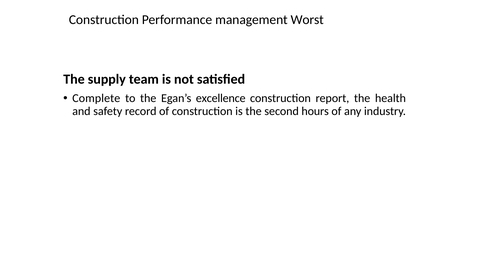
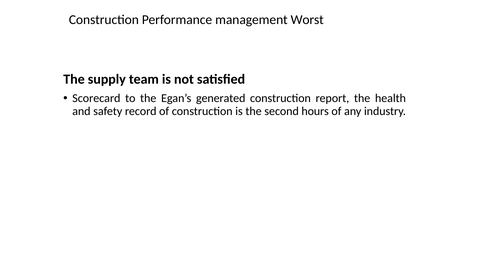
Complete: Complete -> Scorecard
excellence: excellence -> generated
